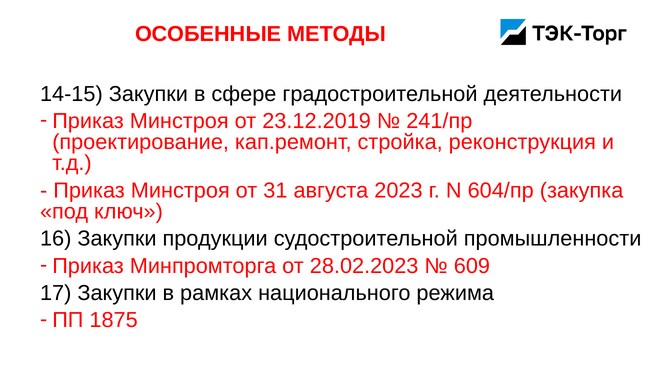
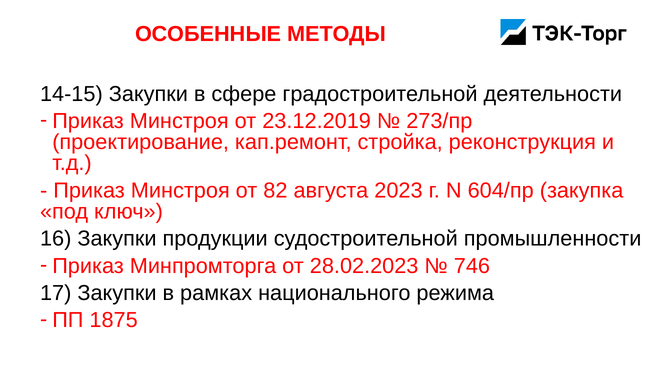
241/пр: 241/пр -> 273/пр
31: 31 -> 82
609: 609 -> 746
